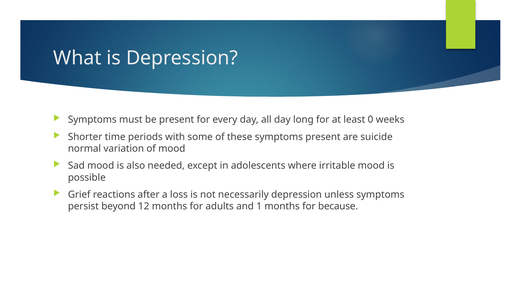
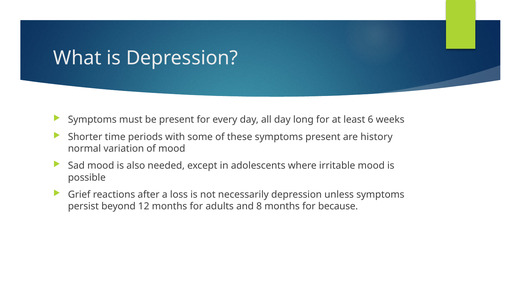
0: 0 -> 6
suicide: suicide -> history
1: 1 -> 8
